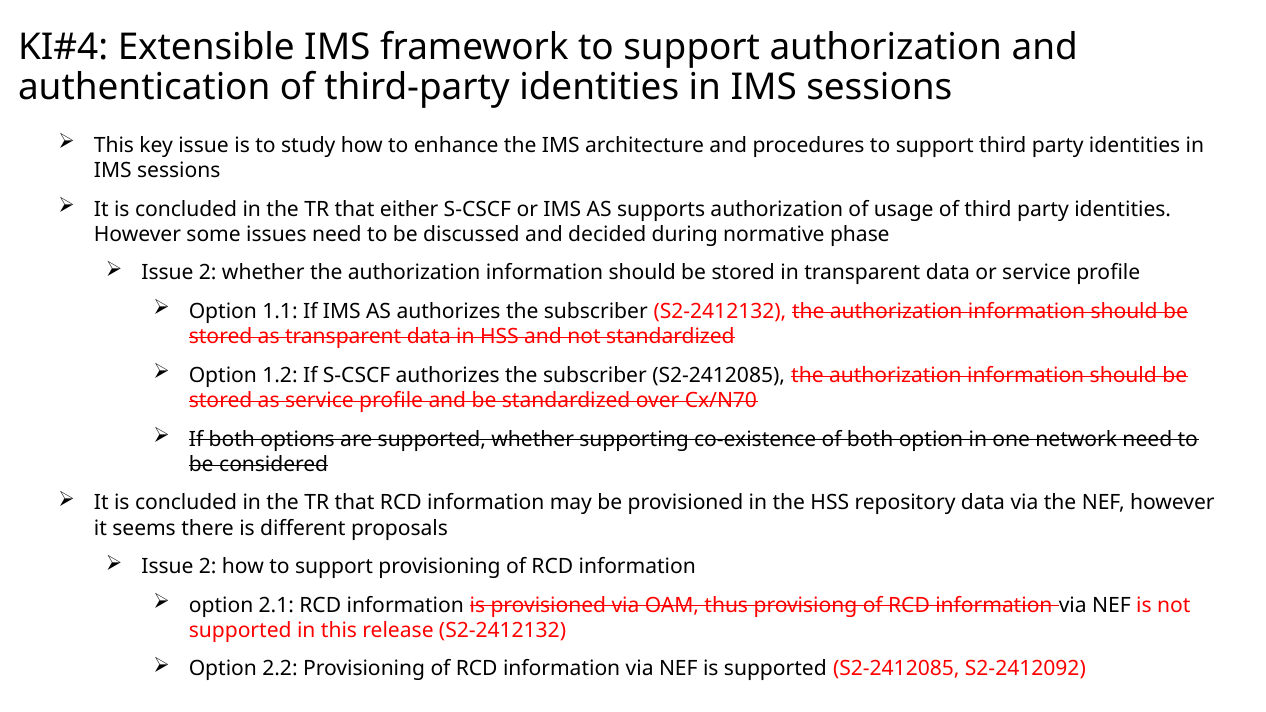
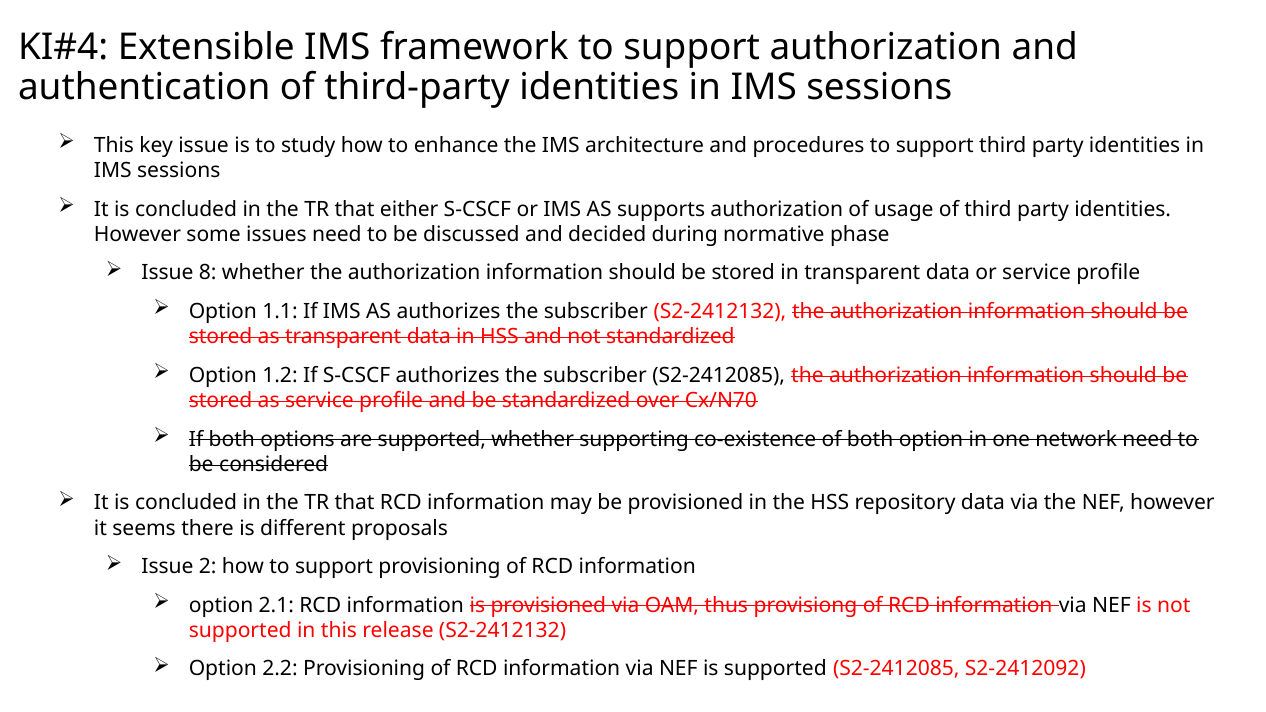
2 at (208, 273): 2 -> 8
